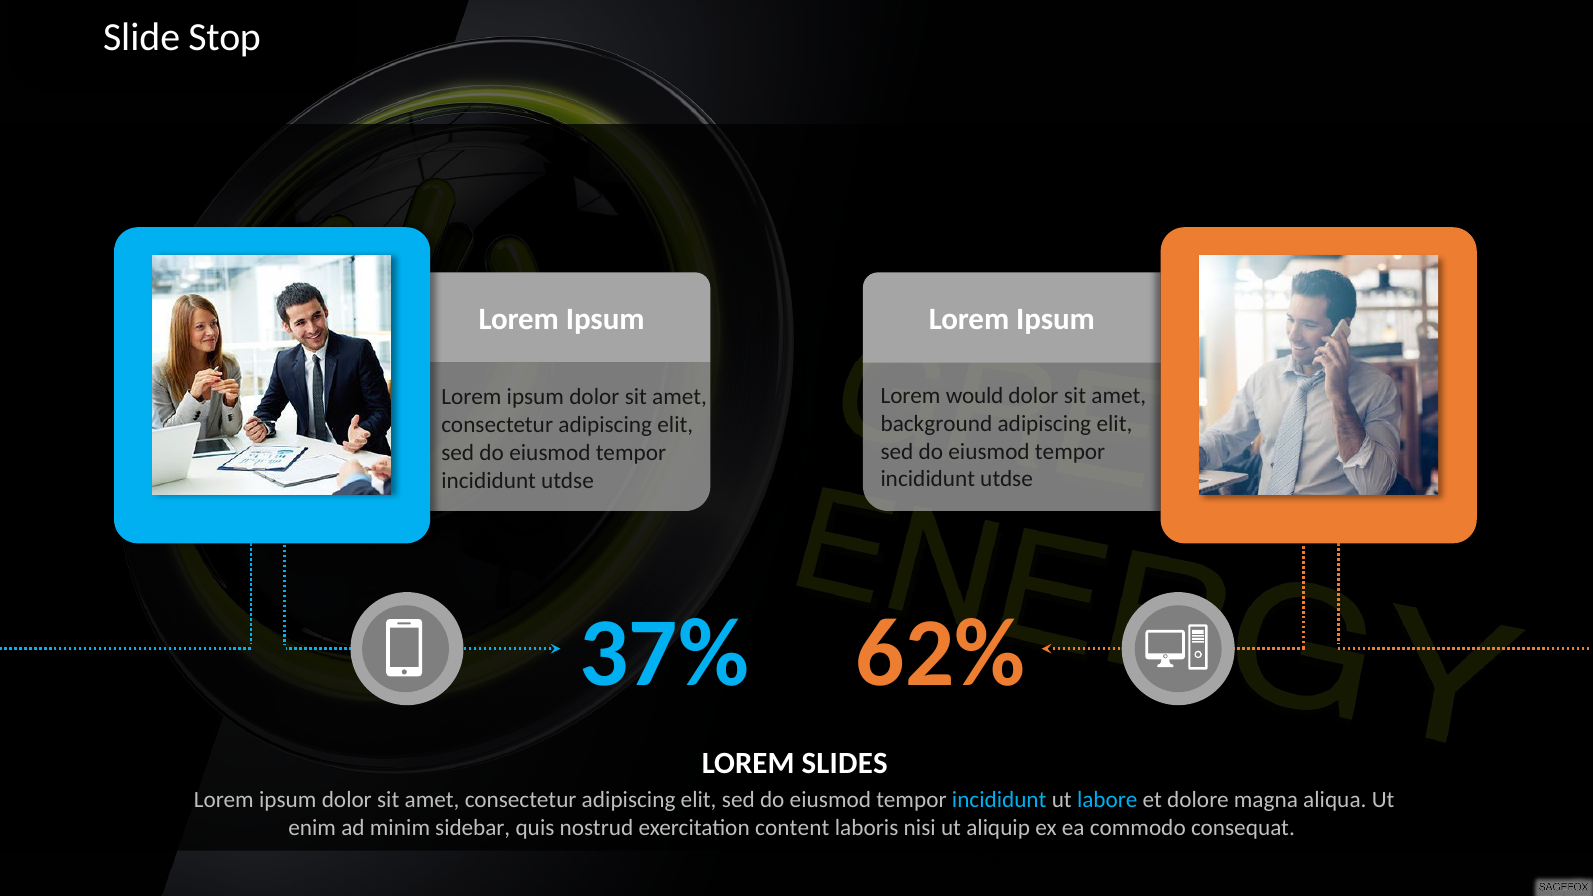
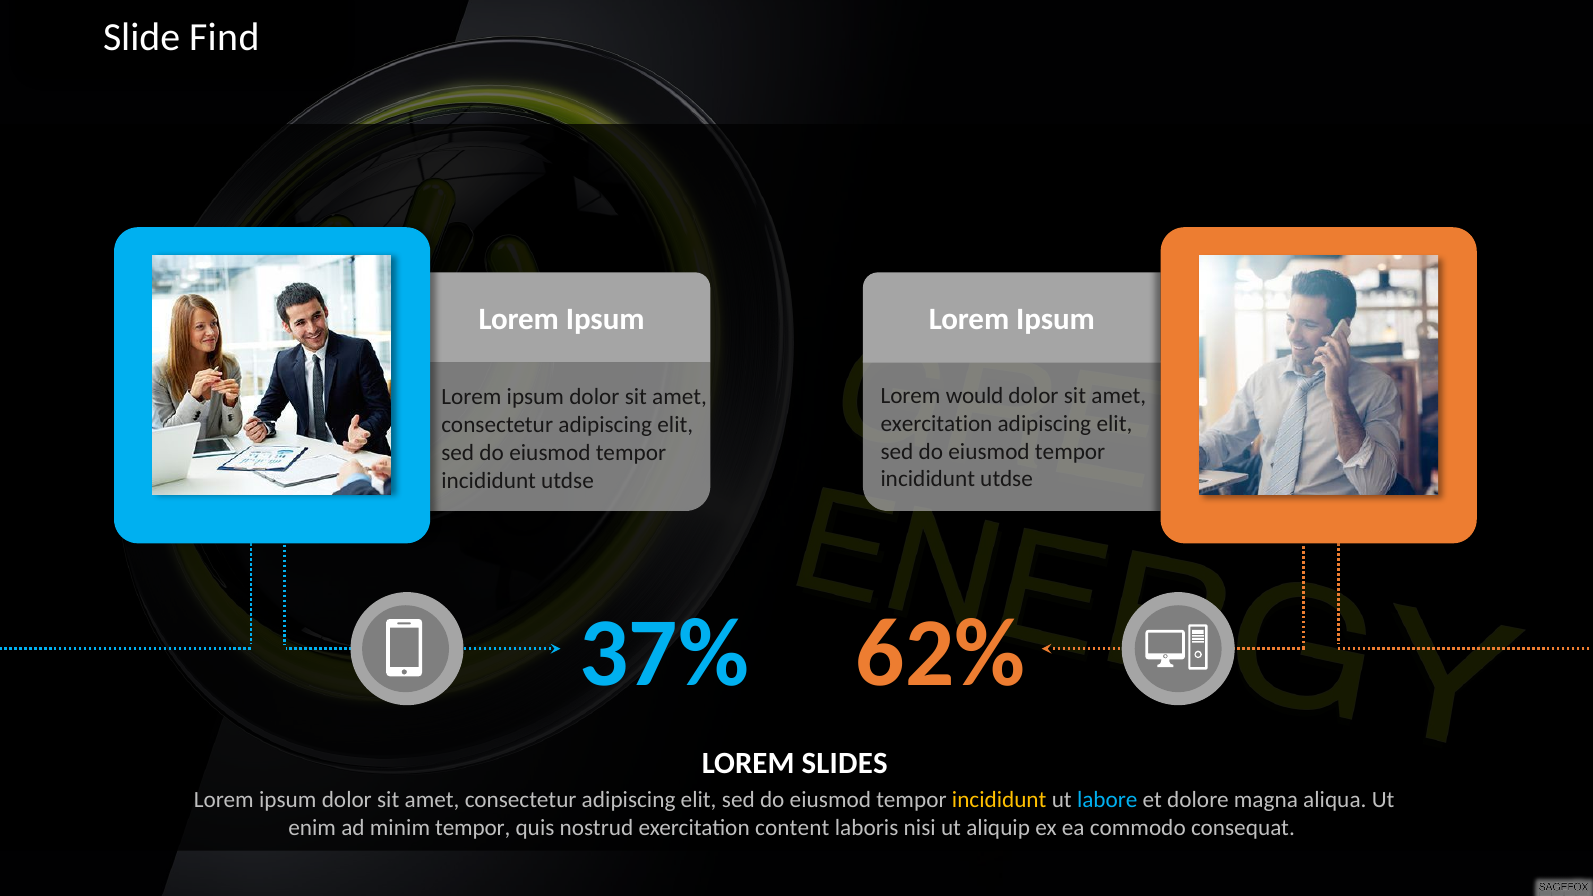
Stop: Stop -> Find
background at (936, 423): background -> exercitation
incididunt at (999, 800) colour: light blue -> yellow
minim sidebar: sidebar -> tempor
